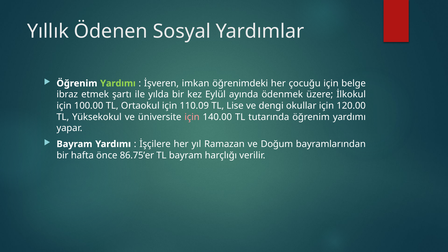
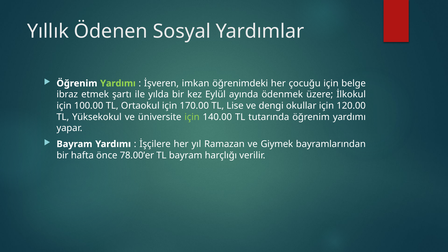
110.09: 110.09 -> 170.00
için at (192, 117) colour: pink -> light green
Doğum: Doğum -> Giymek
86.75’er: 86.75’er -> 78.00’er
